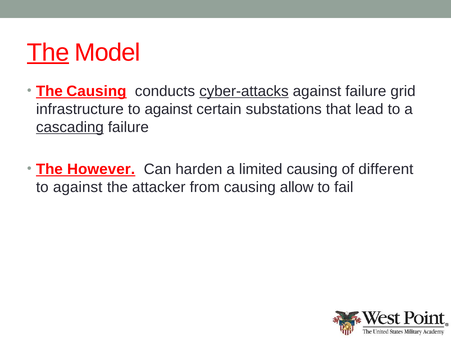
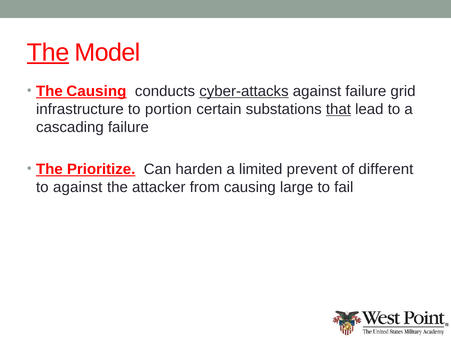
infrastructure to against: against -> portion
that underline: none -> present
cascading underline: present -> none
However: However -> Prioritize
limited causing: causing -> prevent
allow: allow -> large
